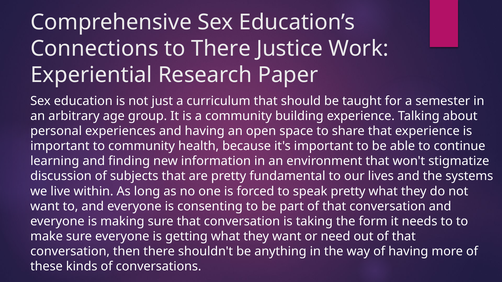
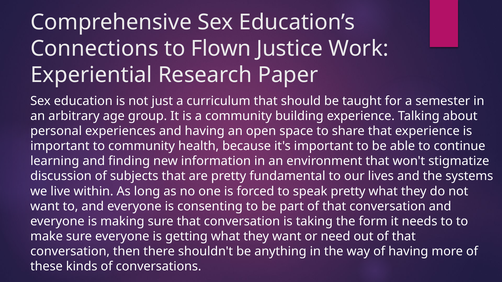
to There: There -> Flown
